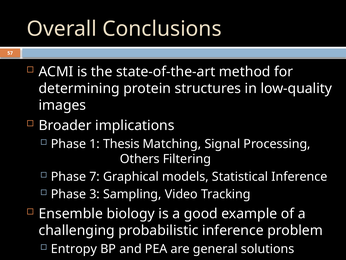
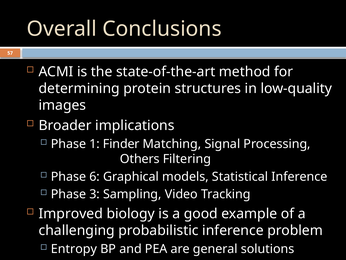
Thesis: Thesis -> Finder
7: 7 -> 6
Ensemble: Ensemble -> Improved
